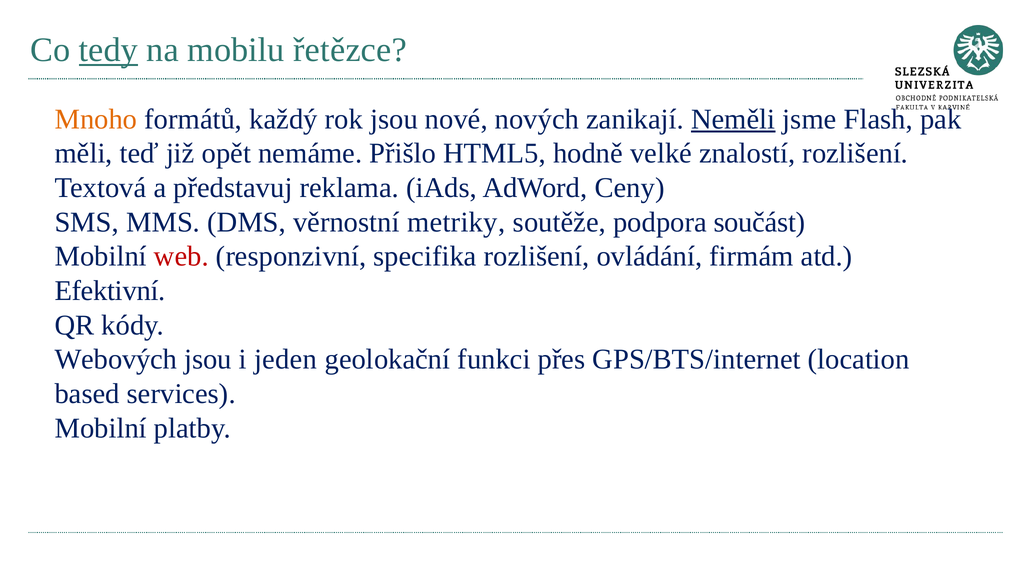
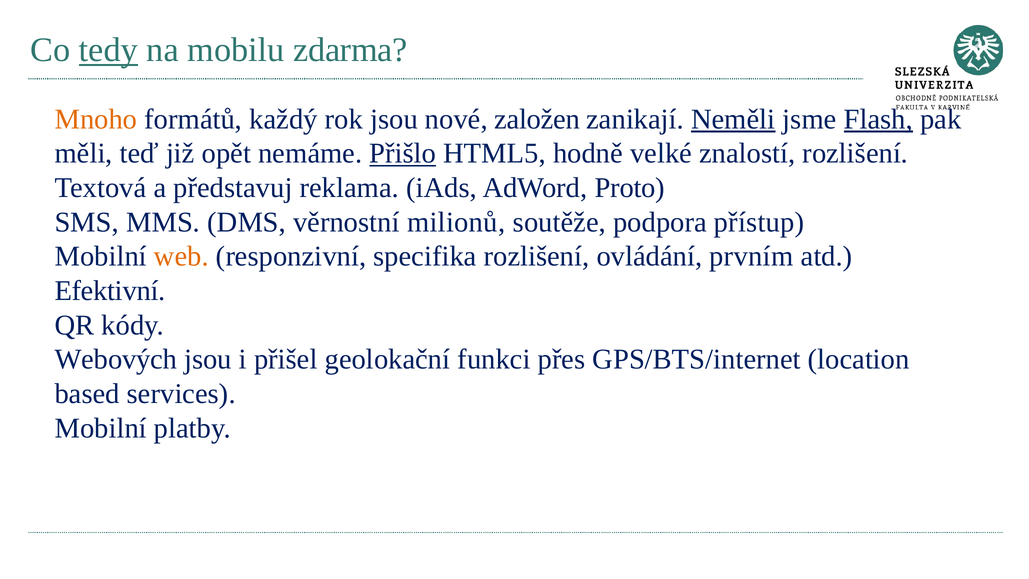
řetězce: řetězce -> zdarma
nových: nových -> založen
Flash underline: none -> present
Přišlo underline: none -> present
Ceny: Ceny -> Proto
metriky: metriky -> milionů
součást: součást -> přístup
web colour: red -> orange
firmám: firmám -> prvním
jeden: jeden -> přišel
